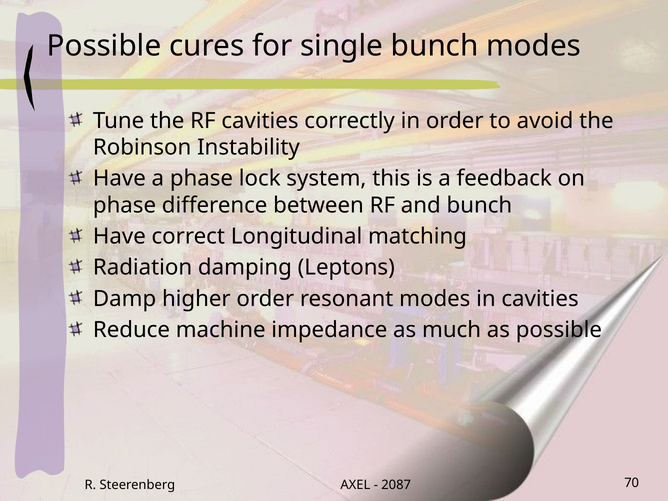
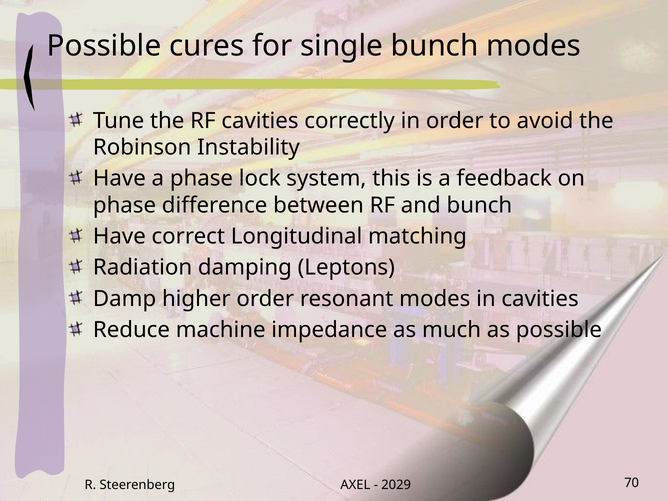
2087: 2087 -> 2029
